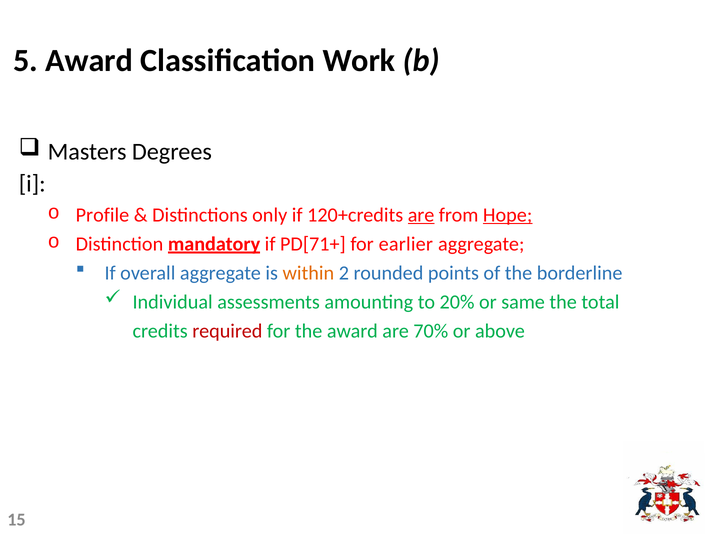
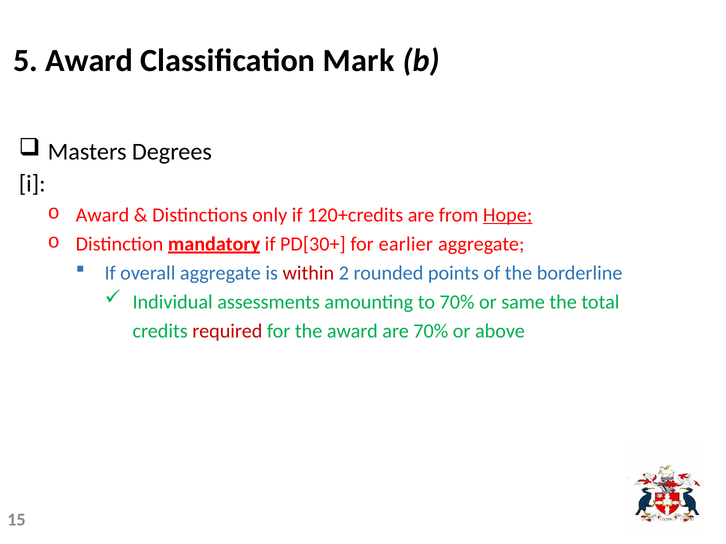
Work: Work -> Mark
Profile at (102, 215): Profile -> Award
are at (421, 215) underline: present -> none
PD[71+: PD[71+ -> PD[30+
within colour: orange -> red
to 20%: 20% -> 70%
